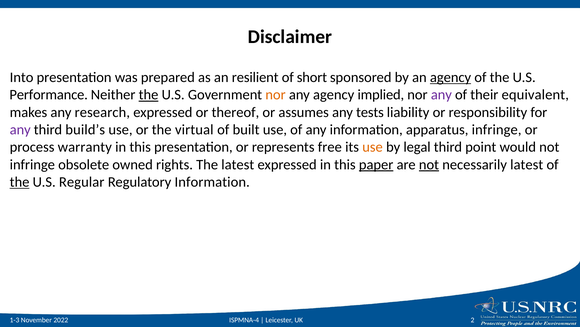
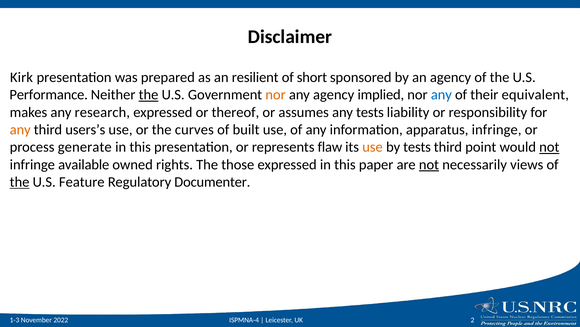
Into: Into -> Kirk
agency at (451, 77) underline: present -> none
any at (441, 95) colour: purple -> blue
any at (20, 129) colour: purple -> orange
build’s: build’s -> users’s
virtual: virtual -> curves
warranty: warranty -> generate
free: free -> flaw
by legal: legal -> tests
not at (549, 147) underline: none -> present
obsolete: obsolete -> available
The latest: latest -> those
paper underline: present -> none
necessarily latest: latest -> views
Regular: Regular -> Feature
Regulatory Information: Information -> Documenter
